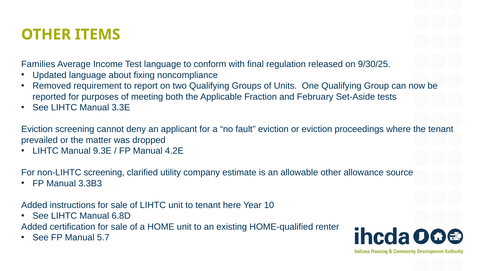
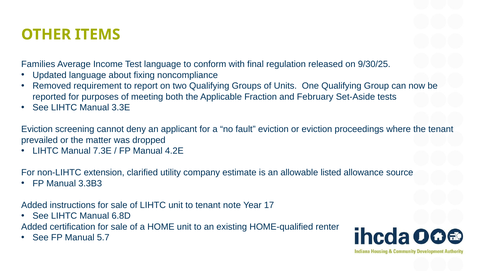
9.3E: 9.3E -> 7.3E
non-LIHTC screening: screening -> extension
allowable other: other -> listed
here: here -> note
10: 10 -> 17
